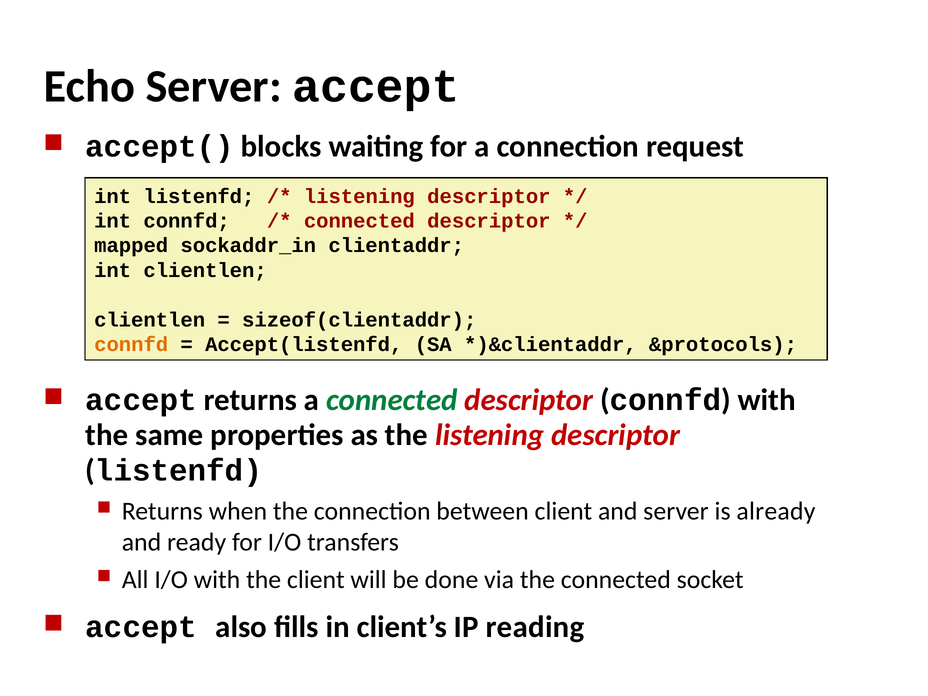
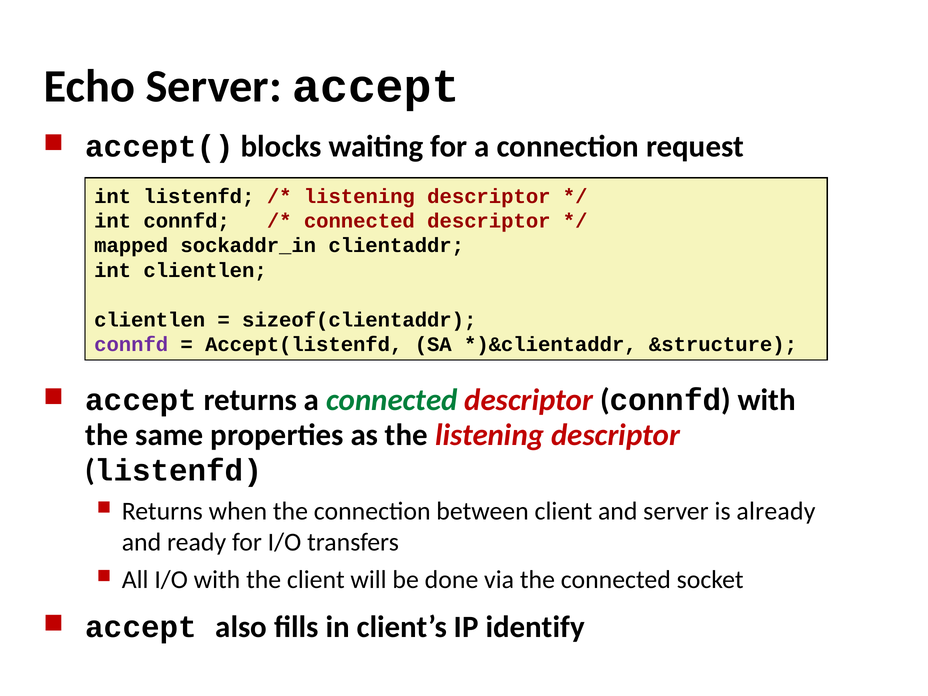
connfd at (131, 345) colour: orange -> purple
&protocols: &protocols -> &structure
reading: reading -> identify
